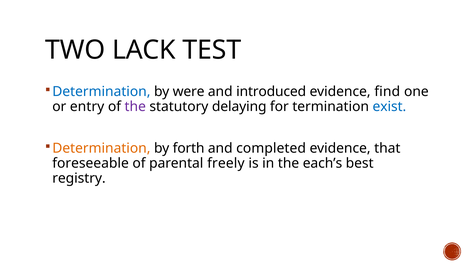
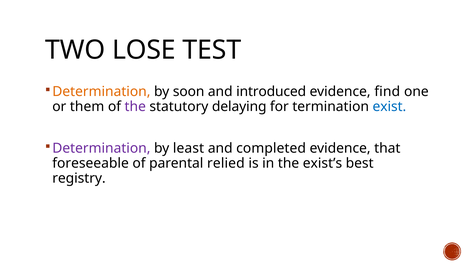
LACK: LACK -> LOSE
Determination at (101, 92) colour: blue -> orange
were: were -> soon
entry: entry -> them
Determination at (101, 148) colour: orange -> purple
forth: forth -> least
freely: freely -> relied
each’s: each’s -> exist’s
